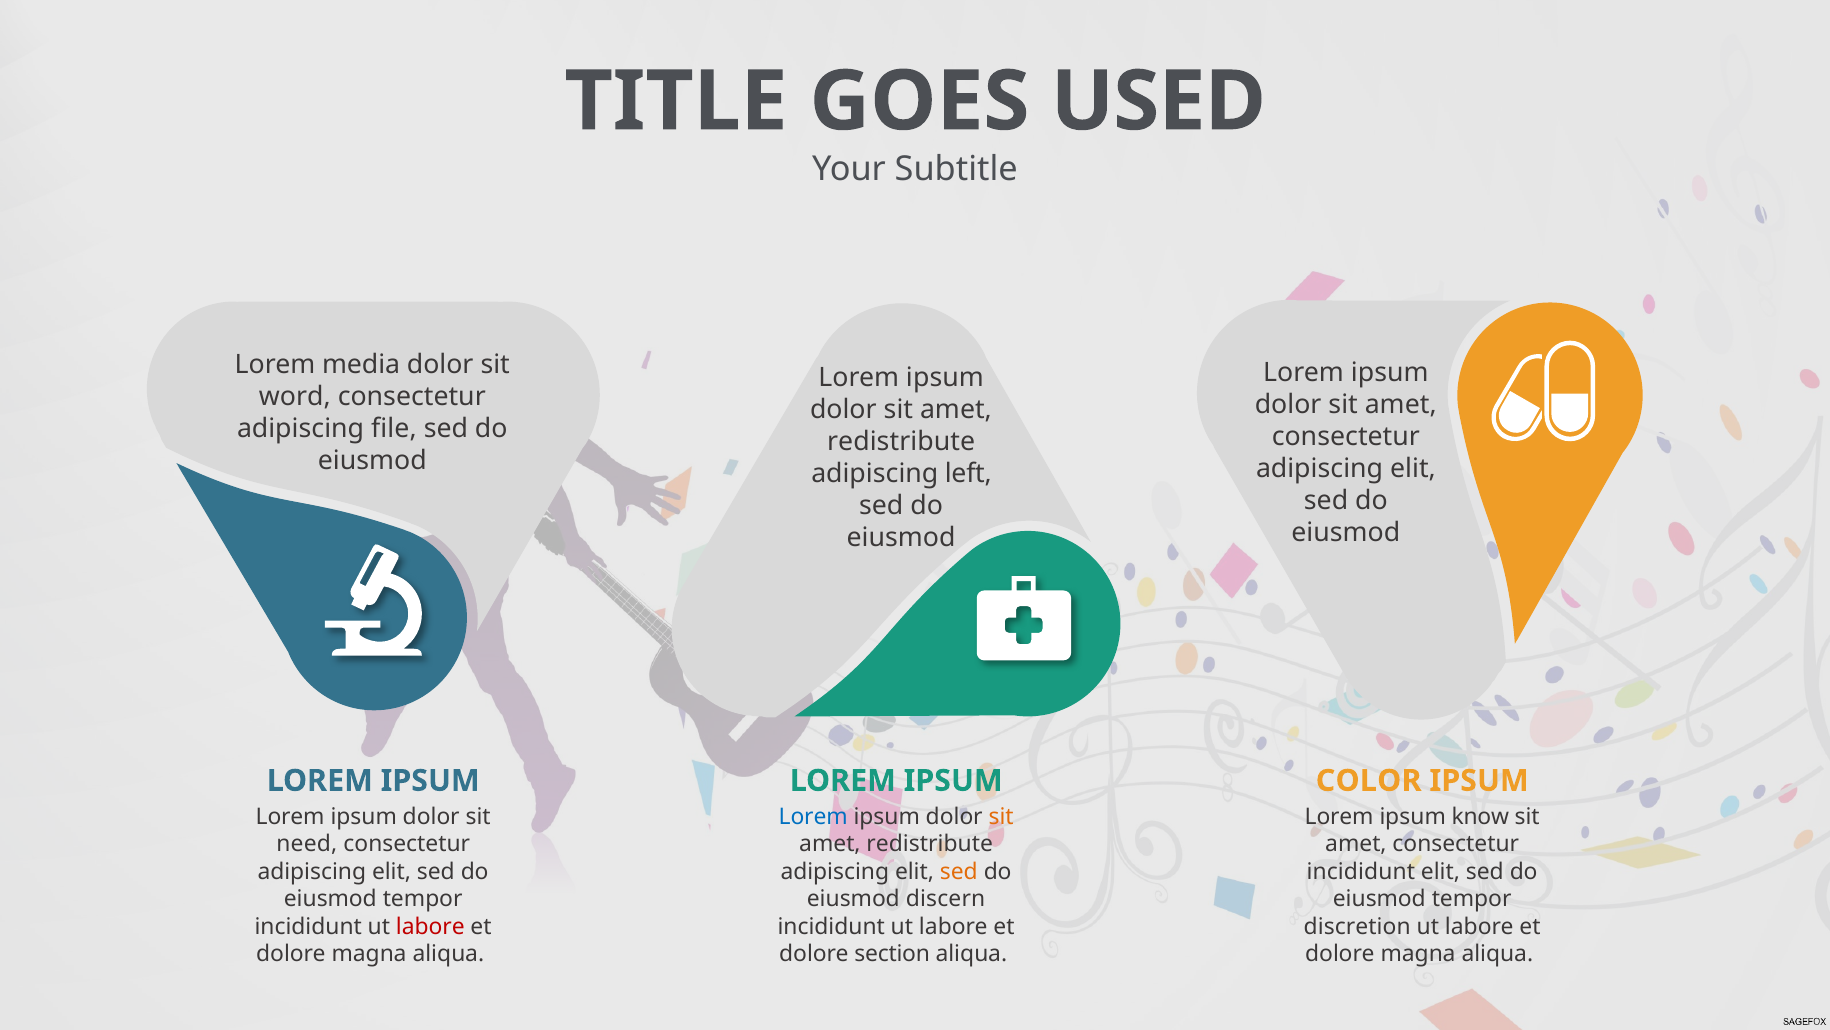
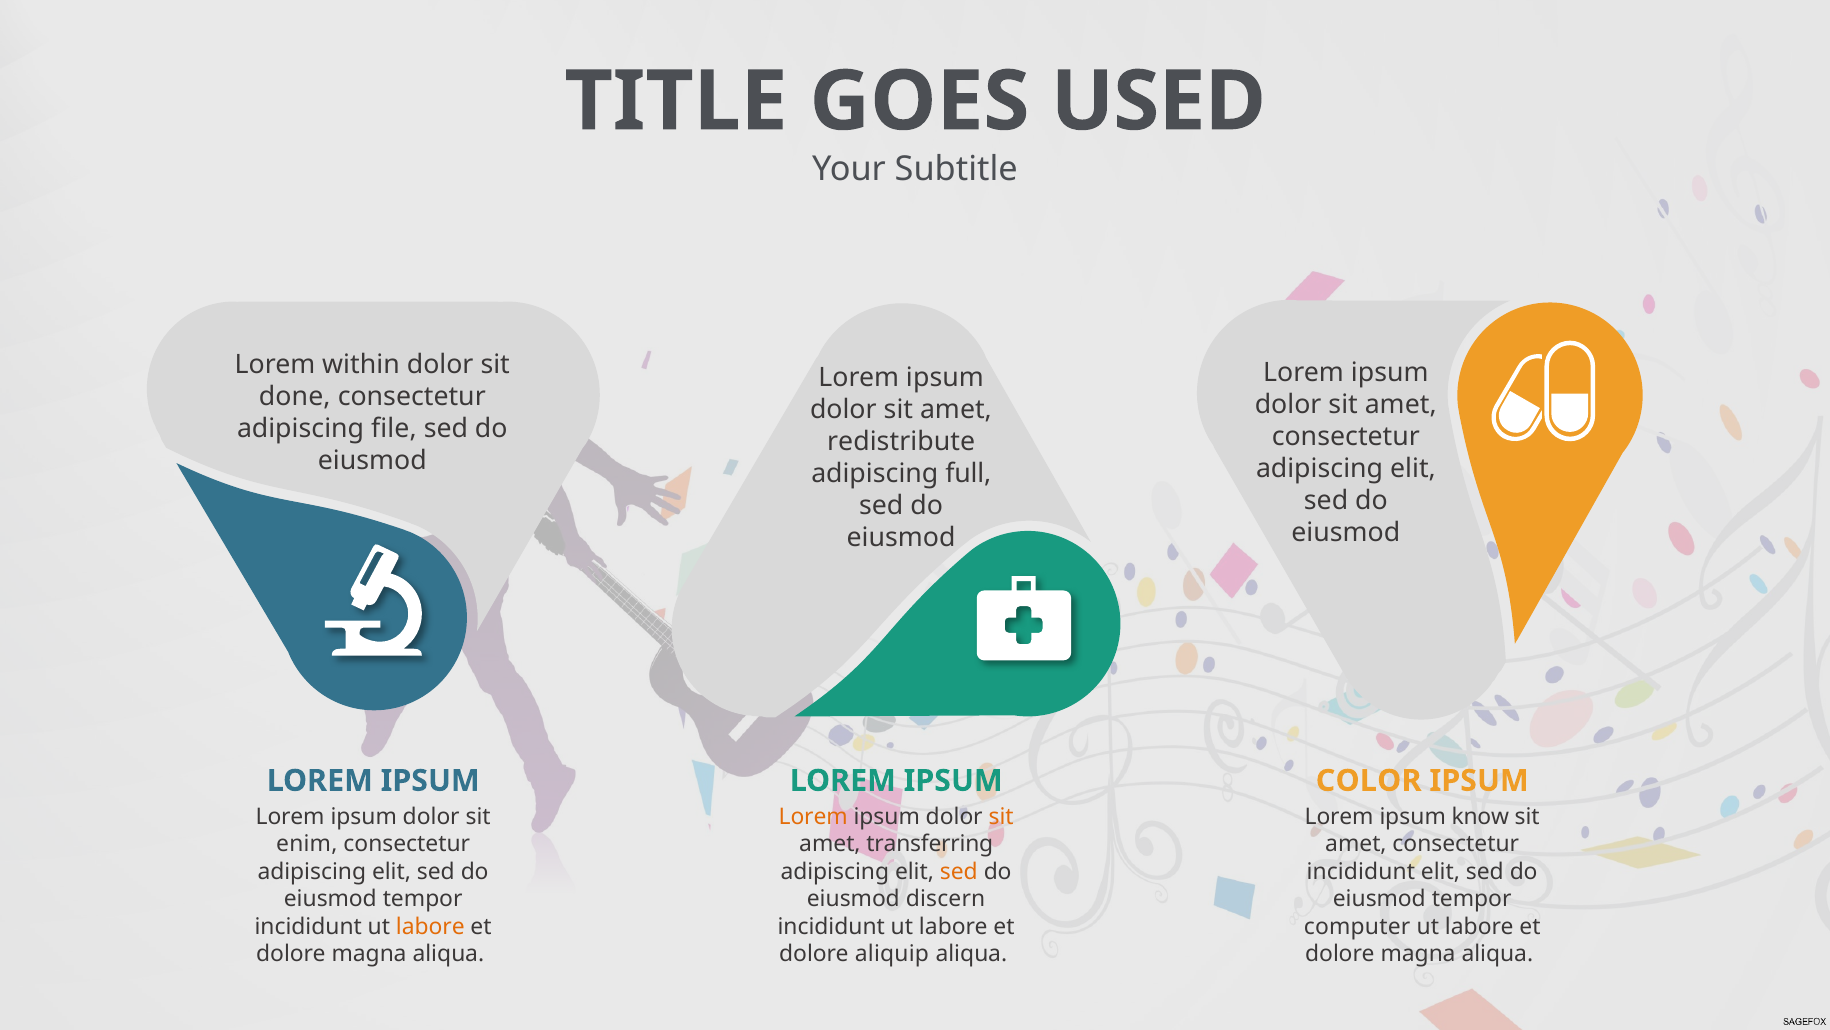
media: media -> within
word: word -> done
left: left -> full
Lorem at (813, 816) colour: blue -> orange
need: need -> enim
redistribute at (930, 844): redistribute -> transferring
labore at (430, 926) colour: red -> orange
discretion: discretion -> computer
section: section -> aliquip
